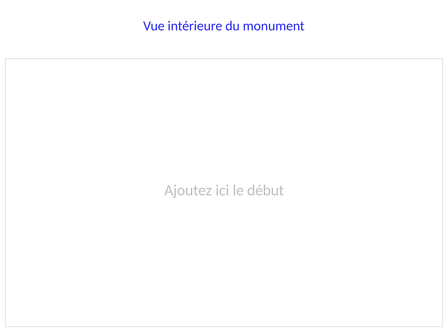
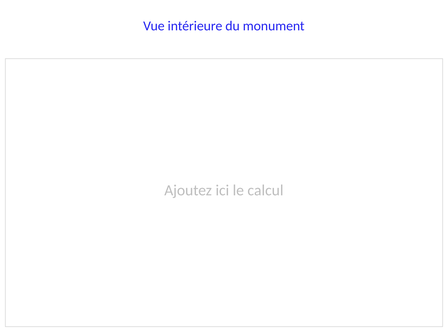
début: début -> calcul
